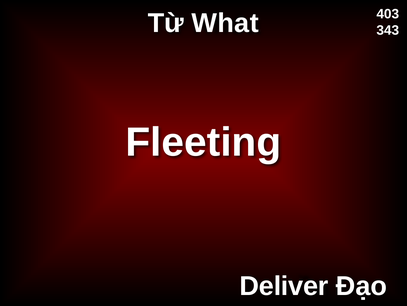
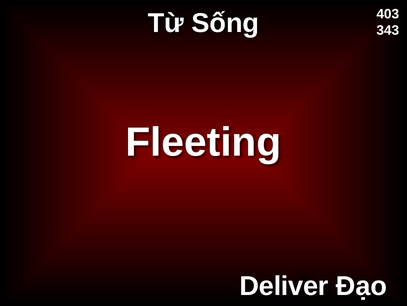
What: What -> Sống
